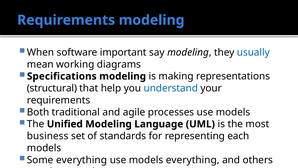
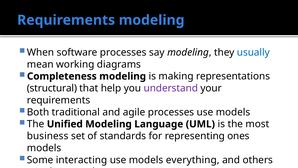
software important: important -> processes
Specifications: Specifications -> Completeness
understand colour: blue -> purple
each: each -> ones
Some everything: everything -> interacting
